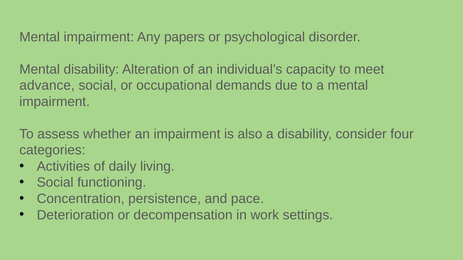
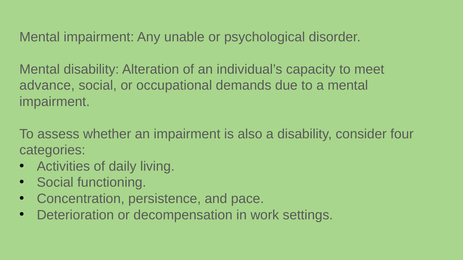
papers: papers -> unable
